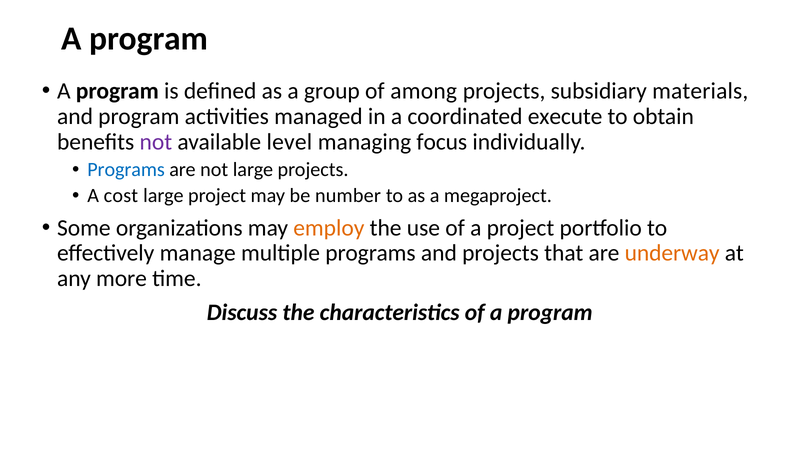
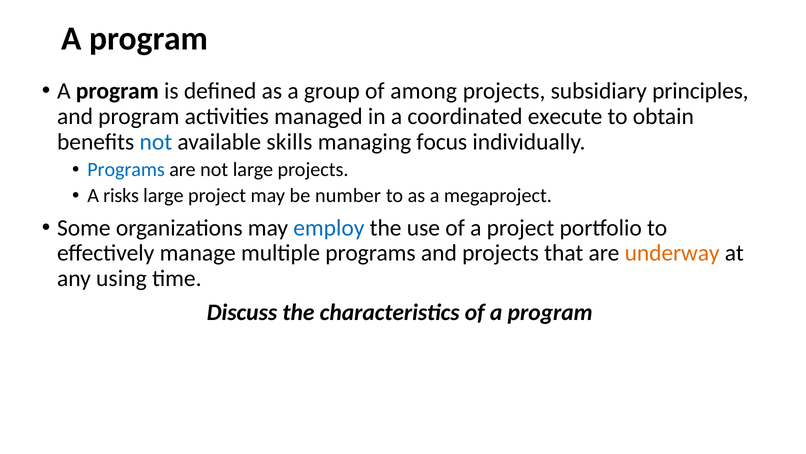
materials: materials -> principles
not at (156, 142) colour: purple -> blue
level: level -> skills
cost: cost -> risks
employ colour: orange -> blue
more: more -> using
